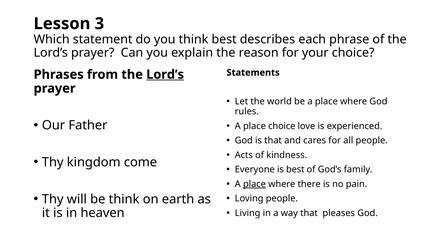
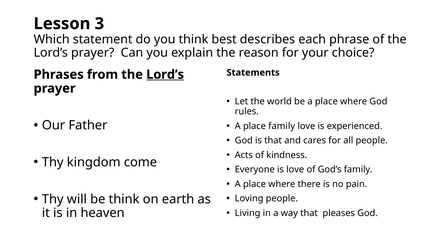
place choice: choice -> family
is best: best -> love
place at (254, 184) underline: present -> none
